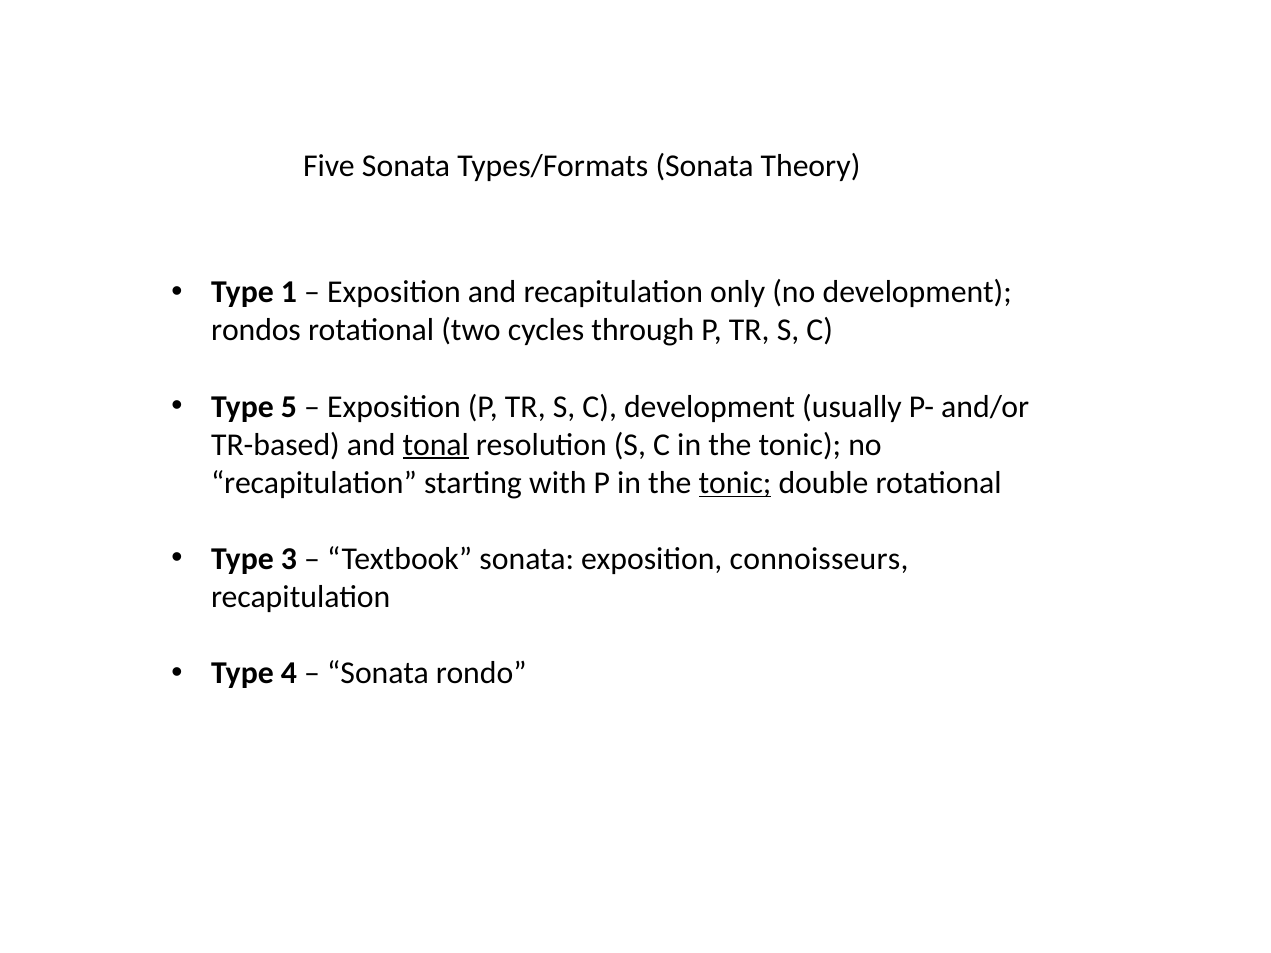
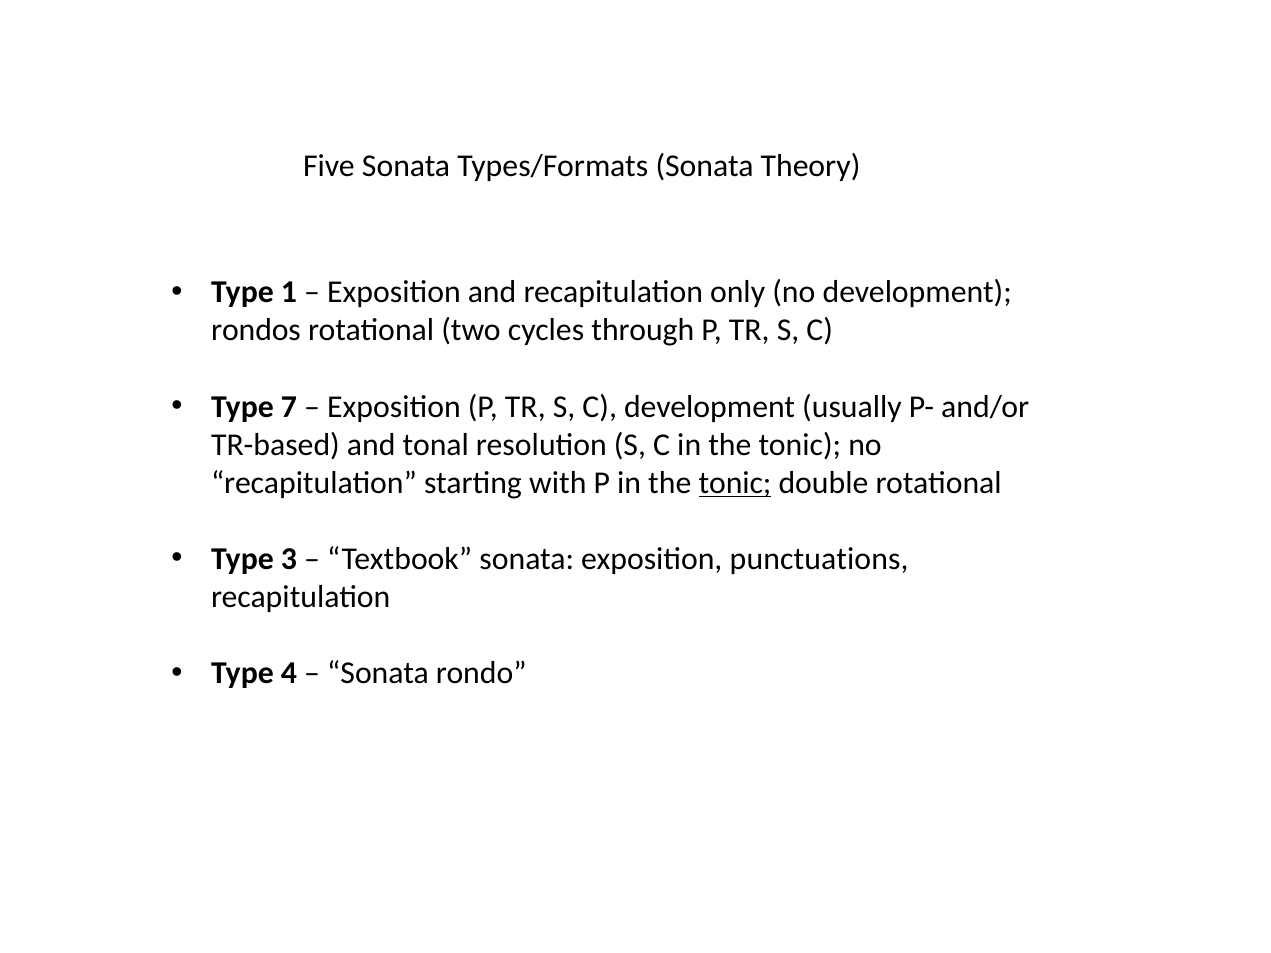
5: 5 -> 7
tonal underline: present -> none
connoisseurs: connoisseurs -> punctuations
